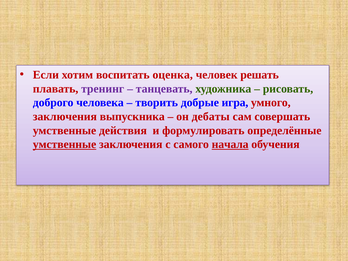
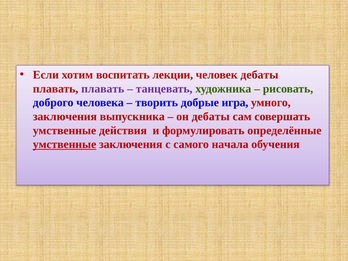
оценка: оценка -> лекции
человек решать: решать -> дебаты
плавать тренинг: тренинг -> плавать
начала underline: present -> none
